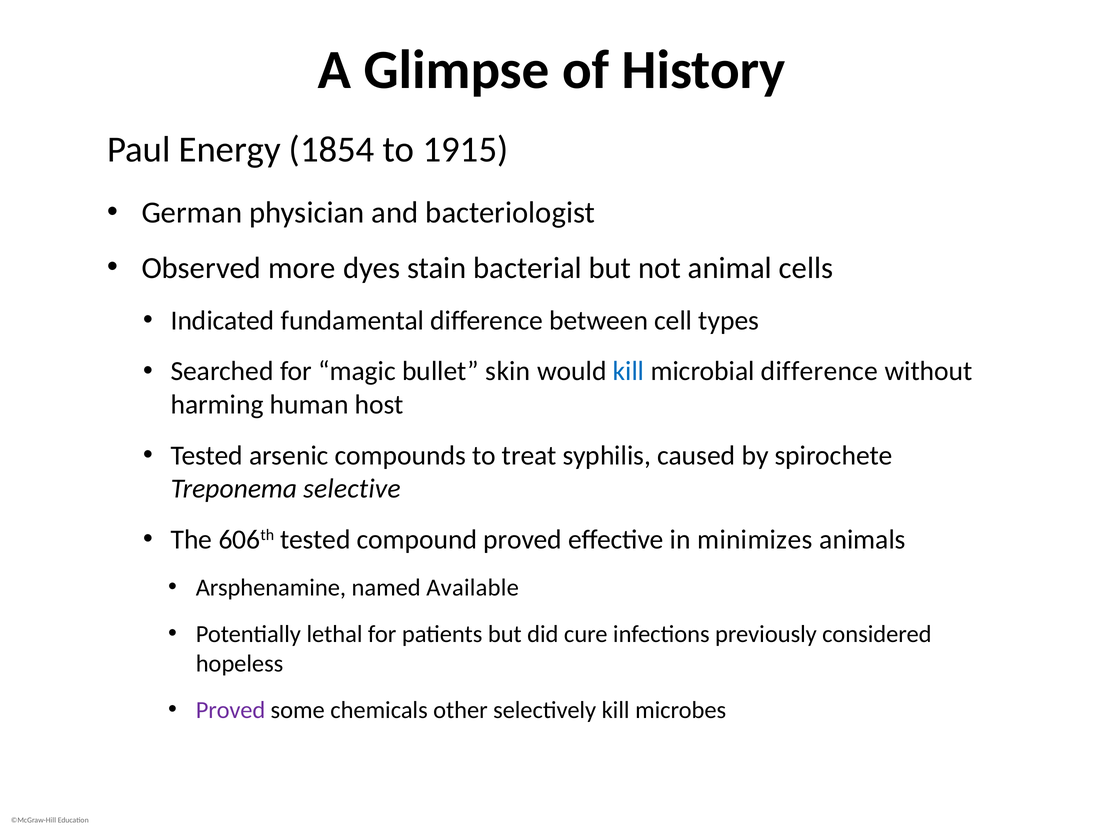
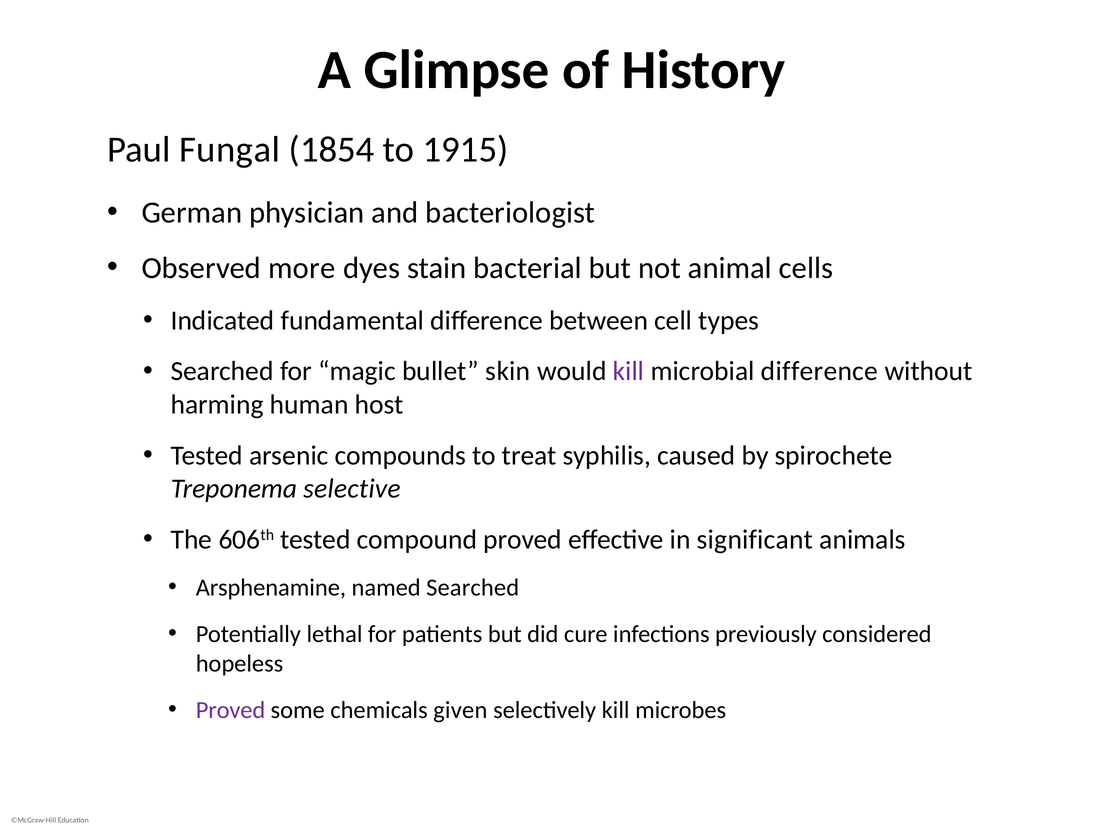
Energy: Energy -> Fungal
kill at (629, 371) colour: blue -> purple
minimizes: minimizes -> significant
named Available: Available -> Searched
other: other -> given
